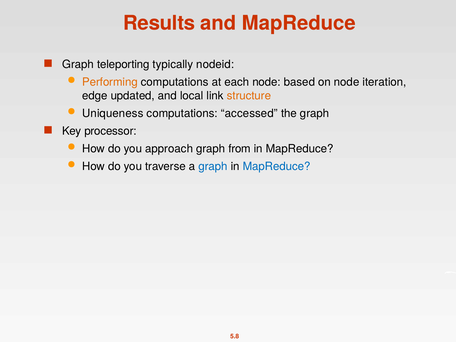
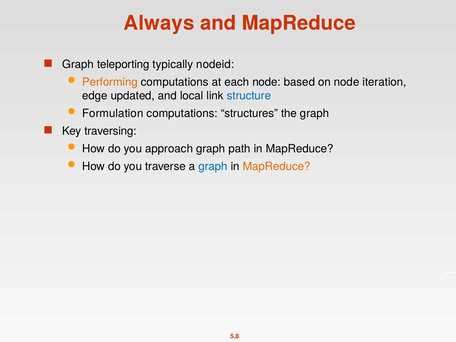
Results: Results -> Always
structure colour: orange -> blue
Uniqueness: Uniqueness -> Formulation
accessed: accessed -> structures
processor: processor -> traversing
from: from -> path
MapReduce at (277, 166) colour: blue -> orange
